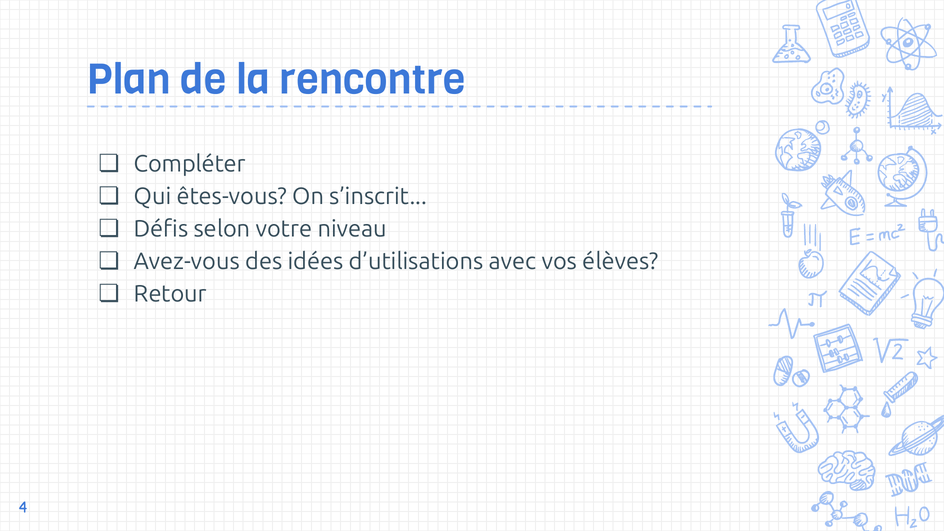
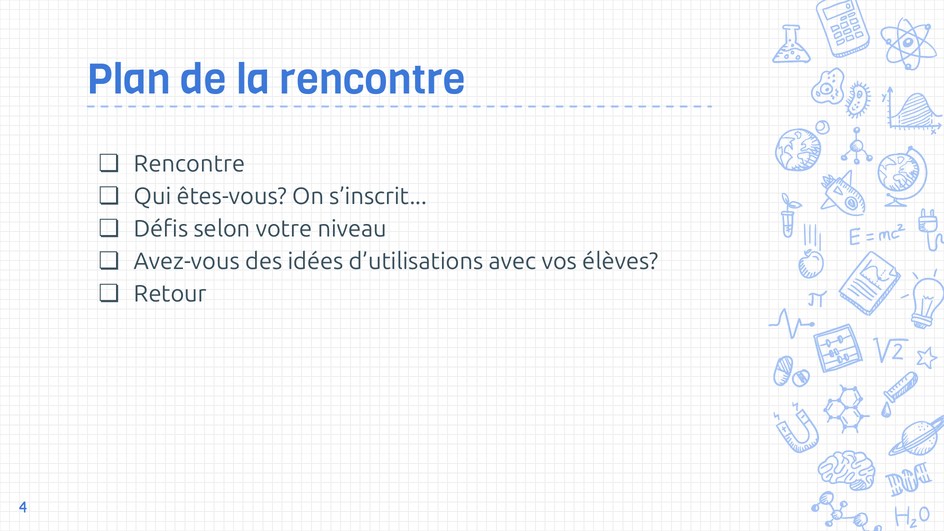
Compléter at (190, 164): Compléter -> Rencontre
